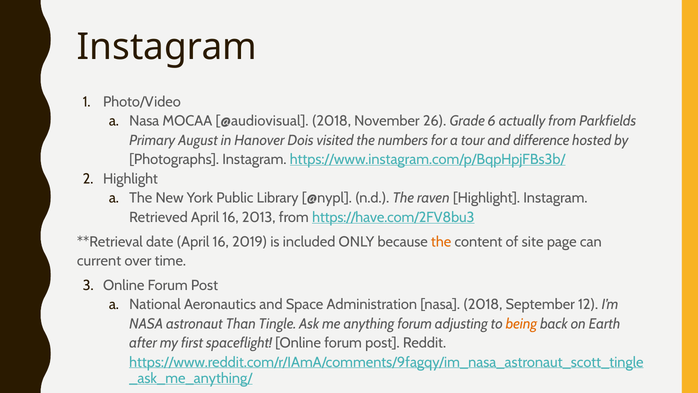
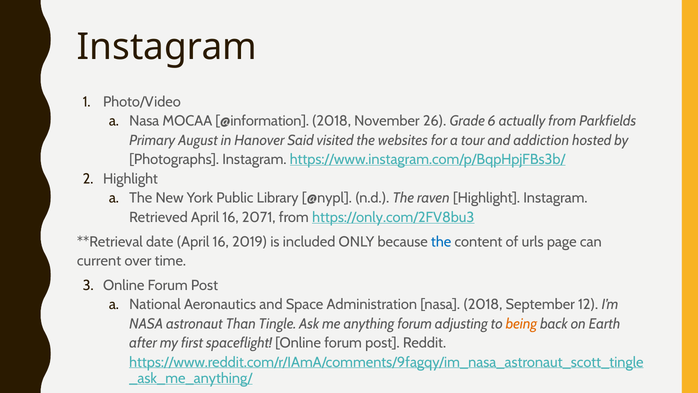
@audiovisual: @audiovisual -> @information
Dois: Dois -> Said
numbers: numbers -> websites
difference: difference -> addiction
2013: 2013 -> 2071
https://have.com/2FV8bu3: https://have.com/2FV8bu3 -> https://only.com/2FV8bu3
the at (441, 242) colour: orange -> blue
site: site -> urls
